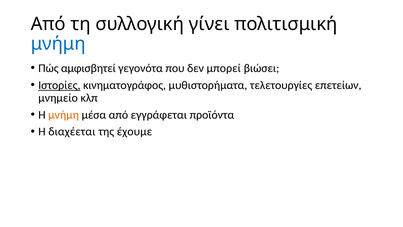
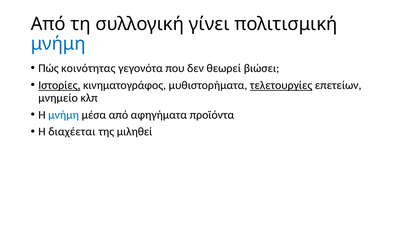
αμφισβητεί: αμφισβητεί -> κοινότητας
μπορεί: μπορεί -> θεωρεί
τελετουργίες underline: none -> present
μνήμη at (64, 115) colour: orange -> blue
εγγράφεται: εγγράφεται -> αφηγήματα
έχουμε: έχουμε -> μιληθεί
